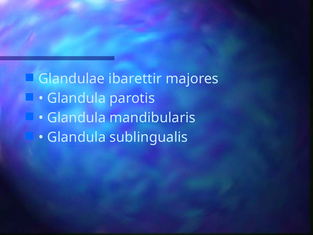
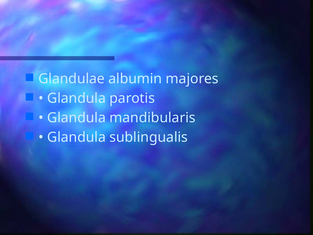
ibarettir: ibarettir -> albumin
